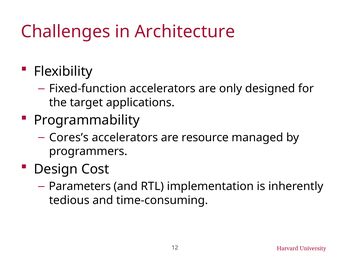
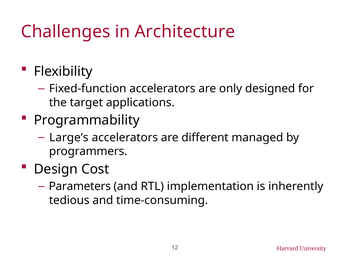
Cores’s: Cores’s -> Large’s
resource: resource -> different
